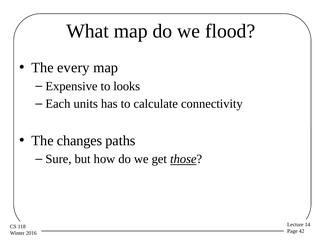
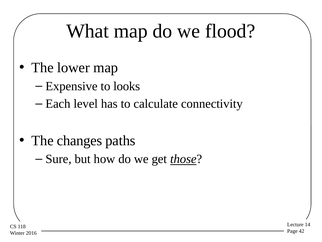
every: every -> lower
units: units -> level
